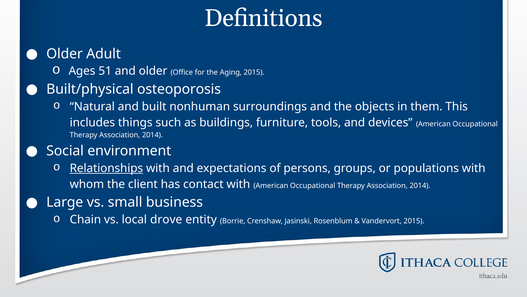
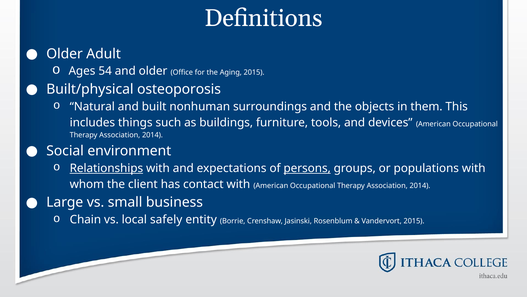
51: 51 -> 54
persons underline: none -> present
drove: drove -> safely
